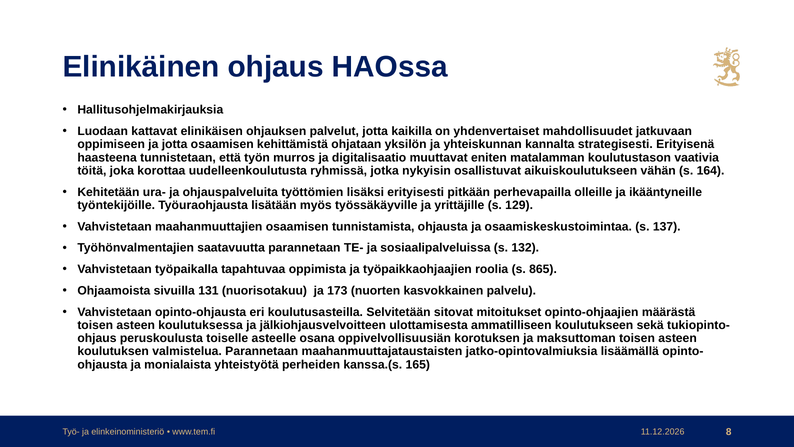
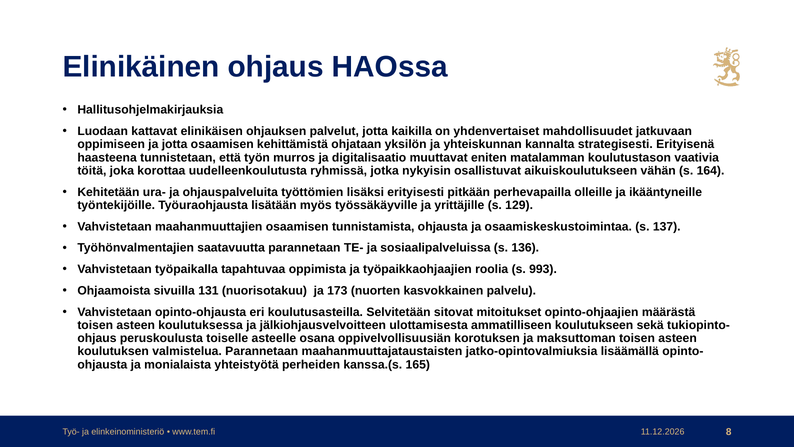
132: 132 -> 136
865: 865 -> 993
